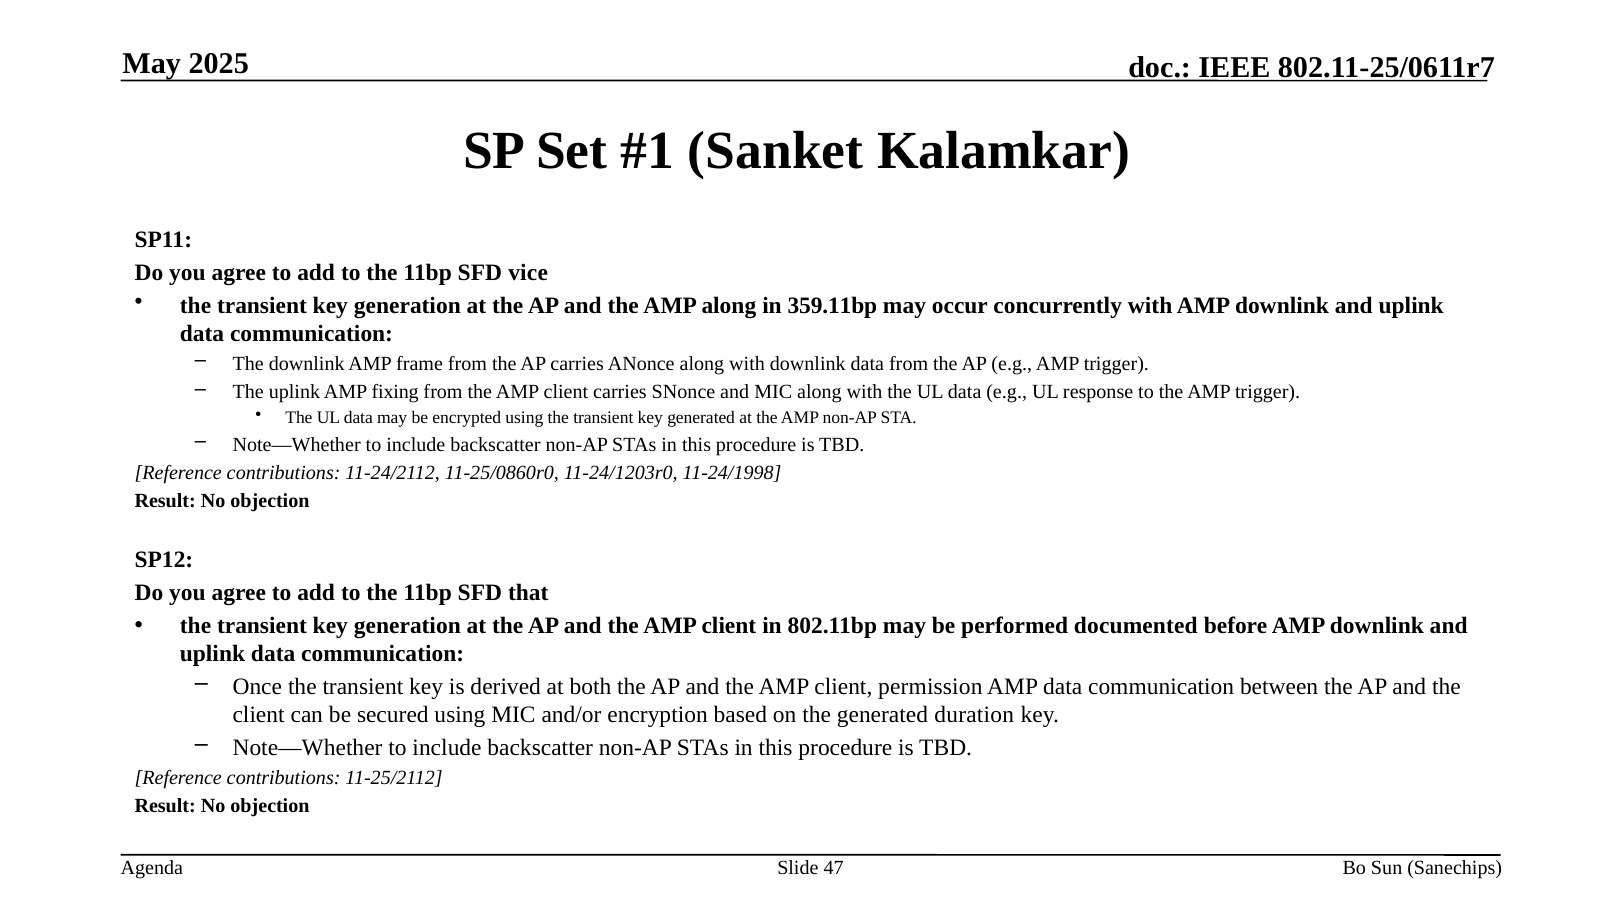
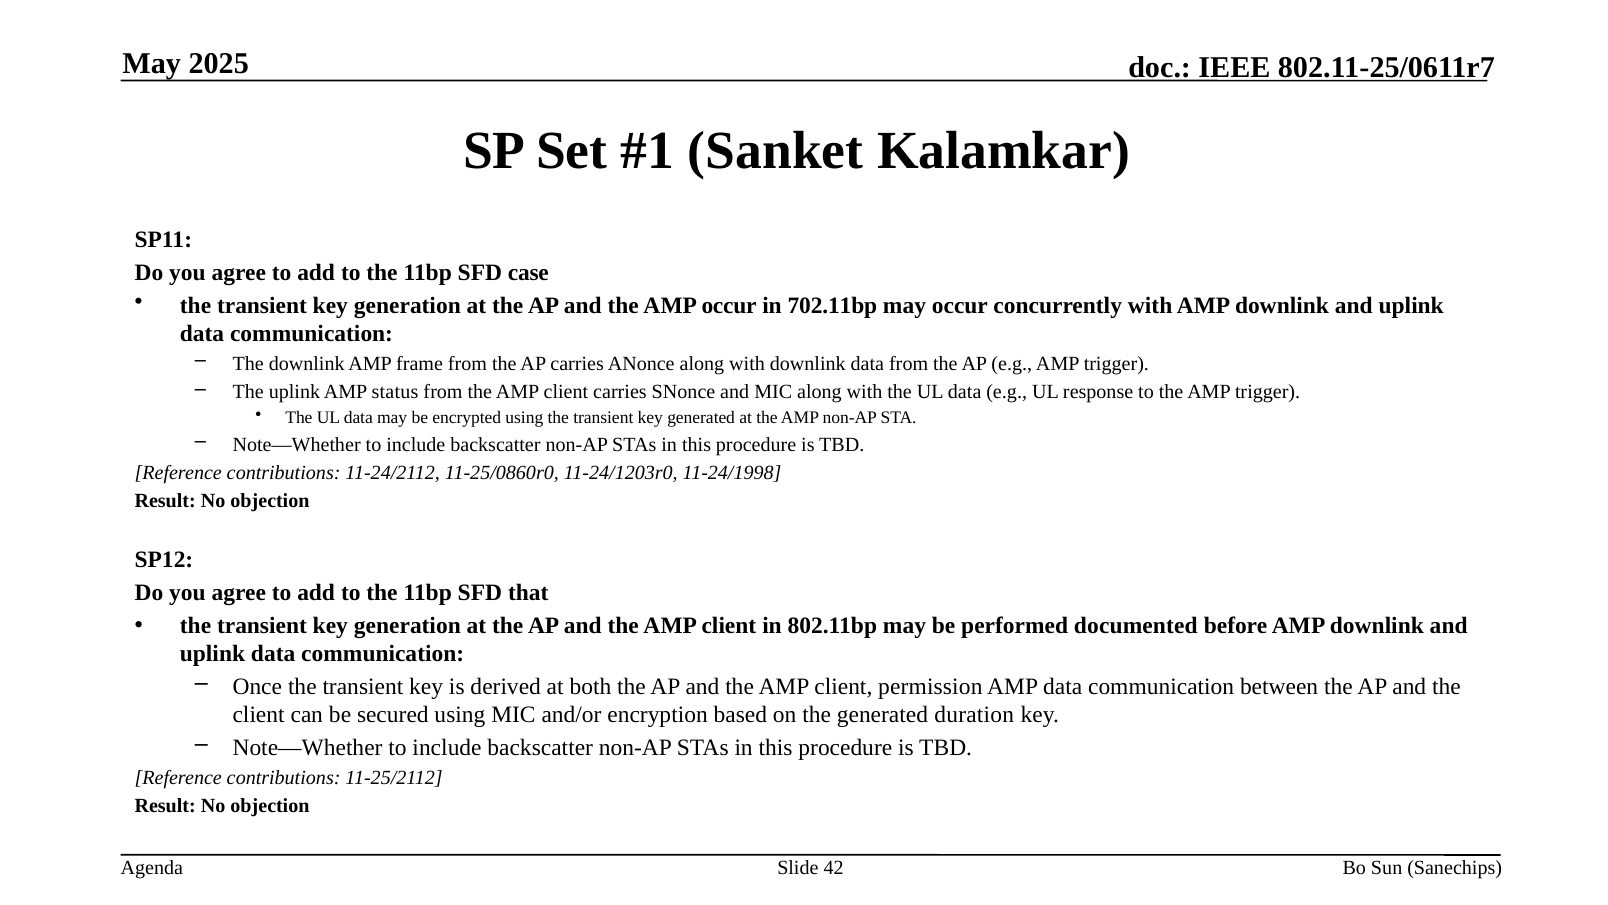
vice: vice -> case
AMP along: along -> occur
359.11bp: 359.11bp -> 702.11bp
fixing: fixing -> status
47: 47 -> 42
